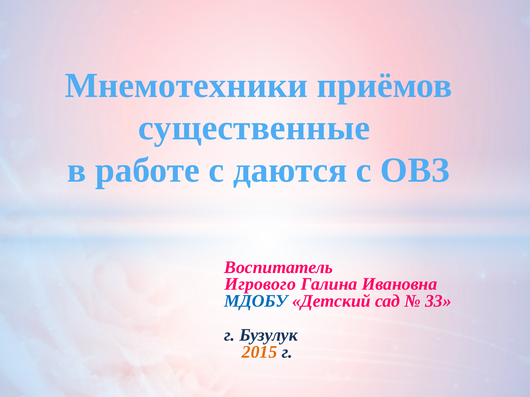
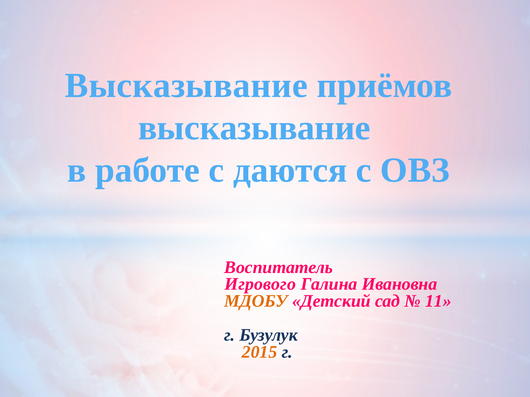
Мнемотехники at (186, 86): Мнемотехники -> Высказывание
существенные at (254, 128): существенные -> высказывание
МДОБУ colour: blue -> orange
33: 33 -> 11
